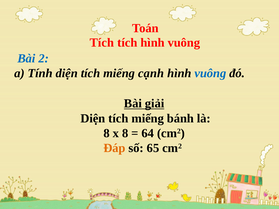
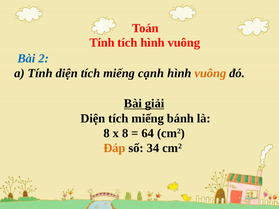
Tích at (102, 43): Tích -> Tính
vuông at (210, 73) colour: blue -> orange
65: 65 -> 34
